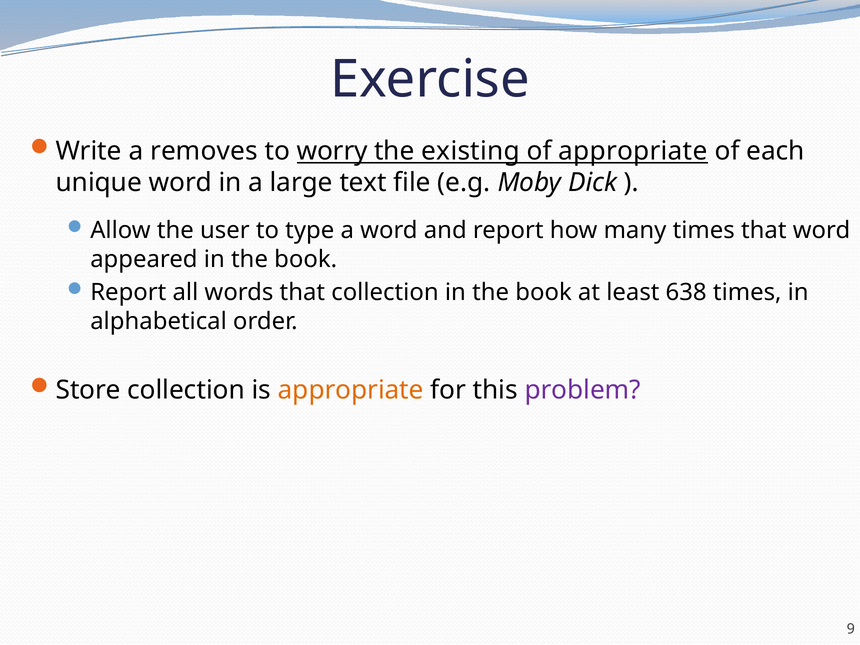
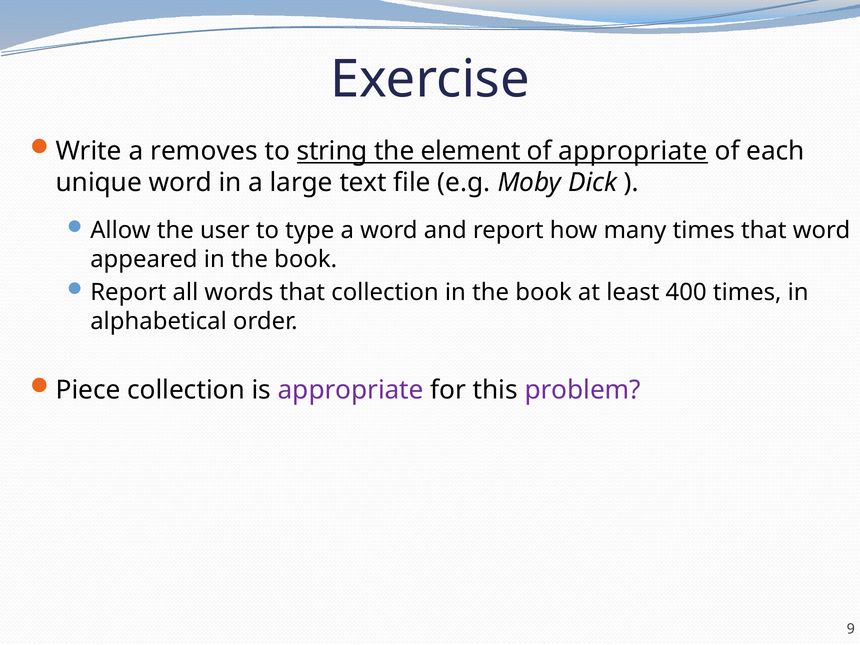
worry: worry -> string
existing: existing -> element
638: 638 -> 400
Store: Store -> Piece
appropriate at (351, 390) colour: orange -> purple
